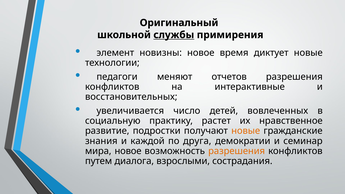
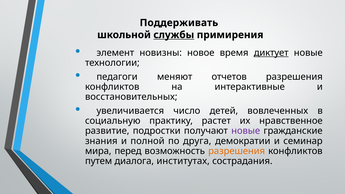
Оригинальный: Оригинальный -> Поддерживать
диктует underline: none -> present
новые at (246, 131) colour: orange -> purple
каждой: каждой -> полной
мира новое: новое -> перед
взрослыми: взрослыми -> институтах
